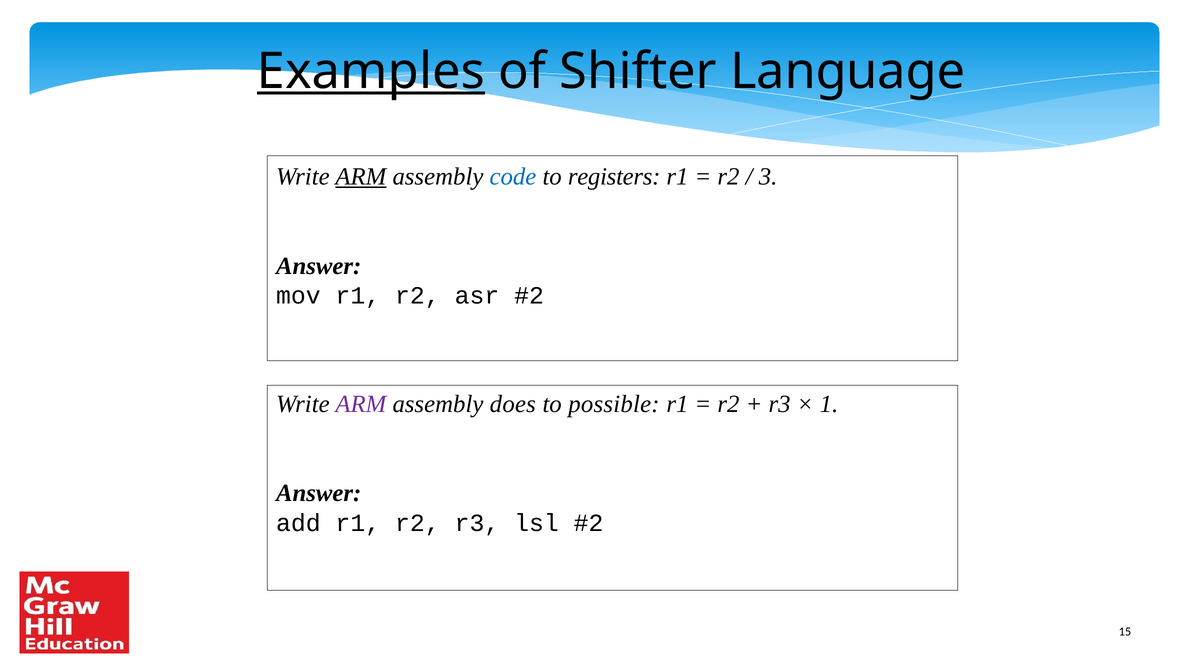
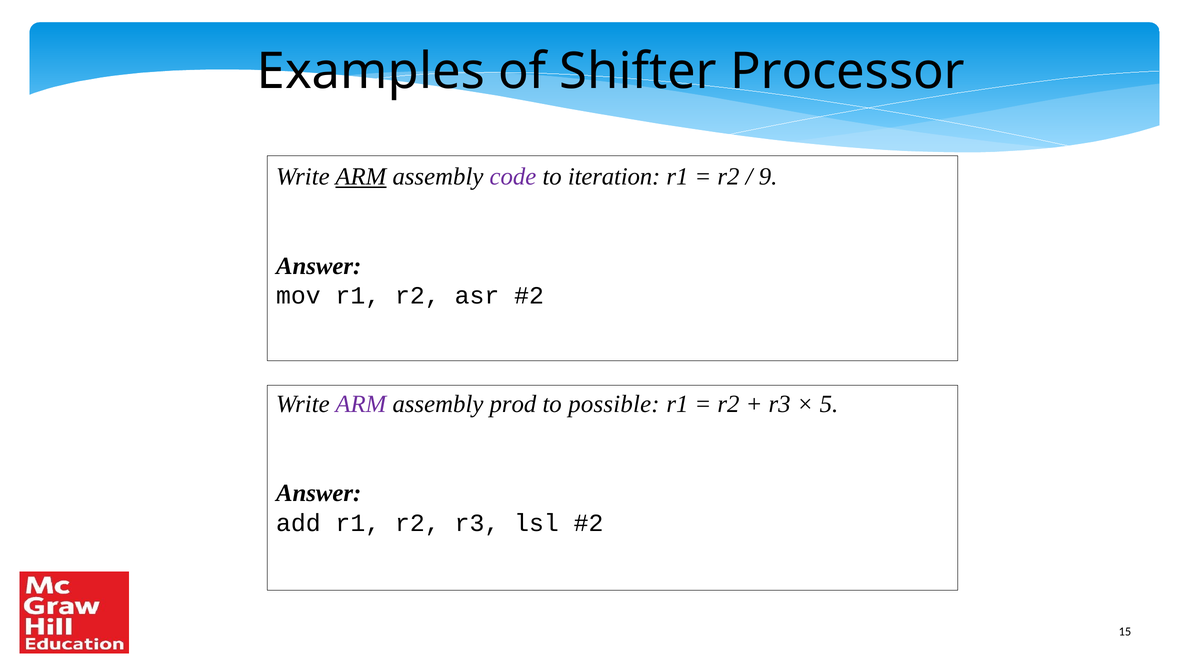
Examples underline: present -> none
Language: Language -> Processor
code colour: blue -> purple
registers: registers -> iteration
3: 3 -> 9
does: does -> prod
1: 1 -> 5
